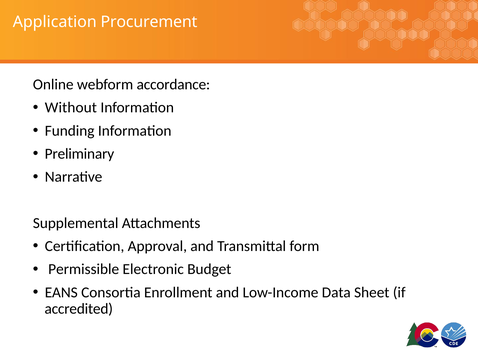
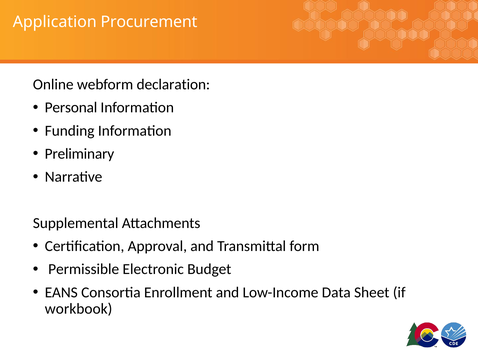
accordance: accordance -> declaration
Without: Without -> Personal
accredited: accredited -> workbook
